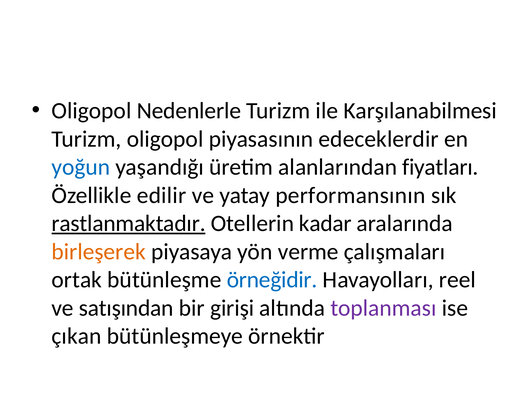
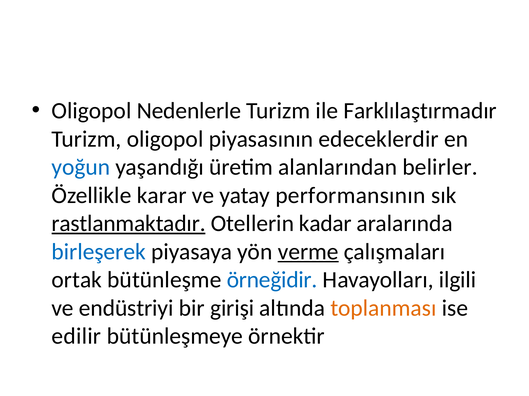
Karşılanabilmesi: Karşılanabilmesi -> Farklılaştırmadır
fiyatları: fiyatları -> belirler
edilir: edilir -> karar
birleşerek colour: orange -> blue
verme underline: none -> present
reel: reel -> ilgili
satışından: satışından -> endüstriyi
toplanması colour: purple -> orange
çıkan: çıkan -> edilir
